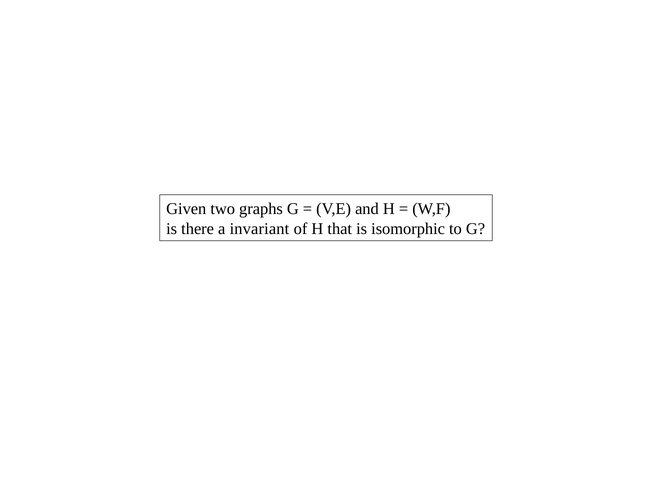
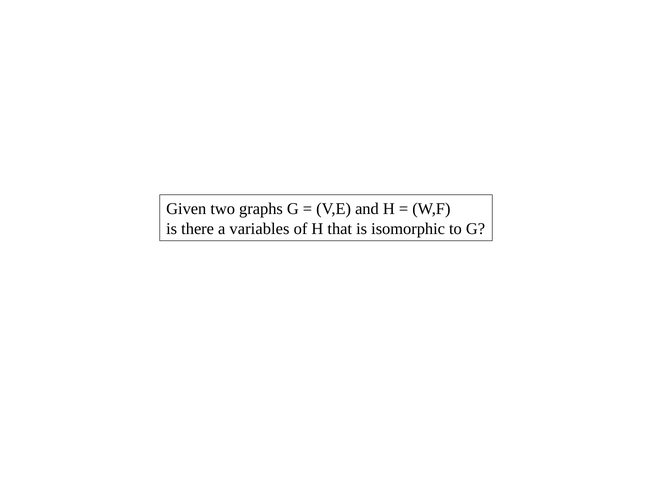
invariant: invariant -> variables
